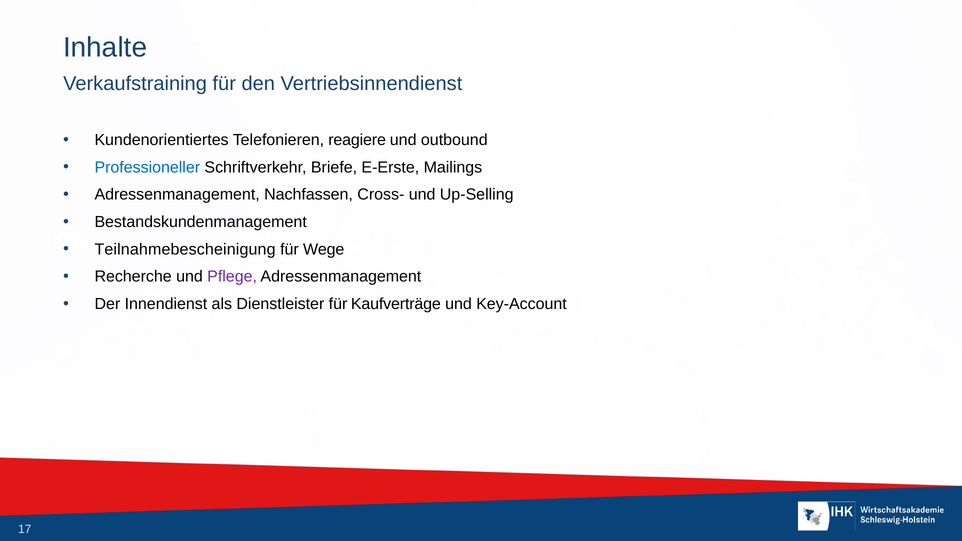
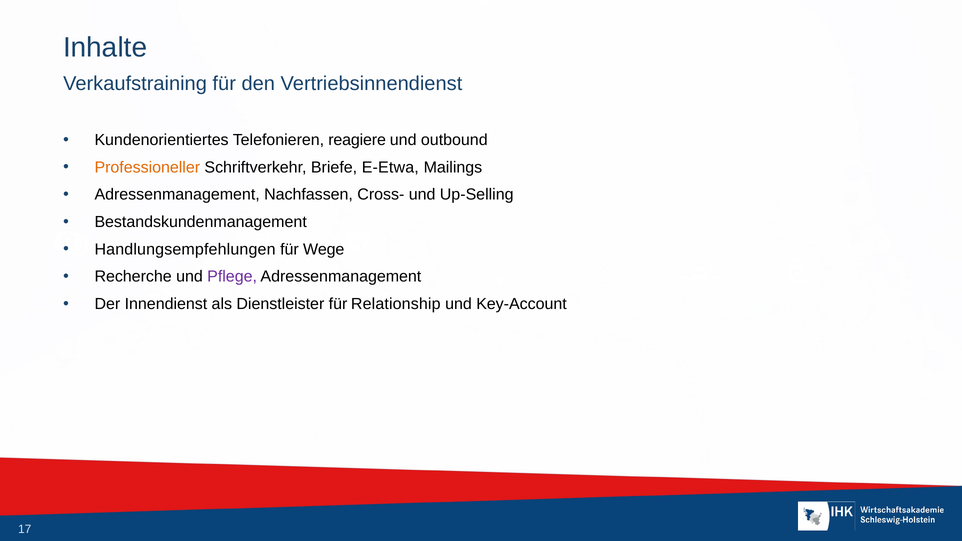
Professioneller colour: blue -> orange
E-Erste: E-Erste -> E-Etwa
Teilnahmebescheinigung: Teilnahmebescheinigung -> Handlungsempfehlungen
Kaufverträge: Kaufverträge -> Relationship
